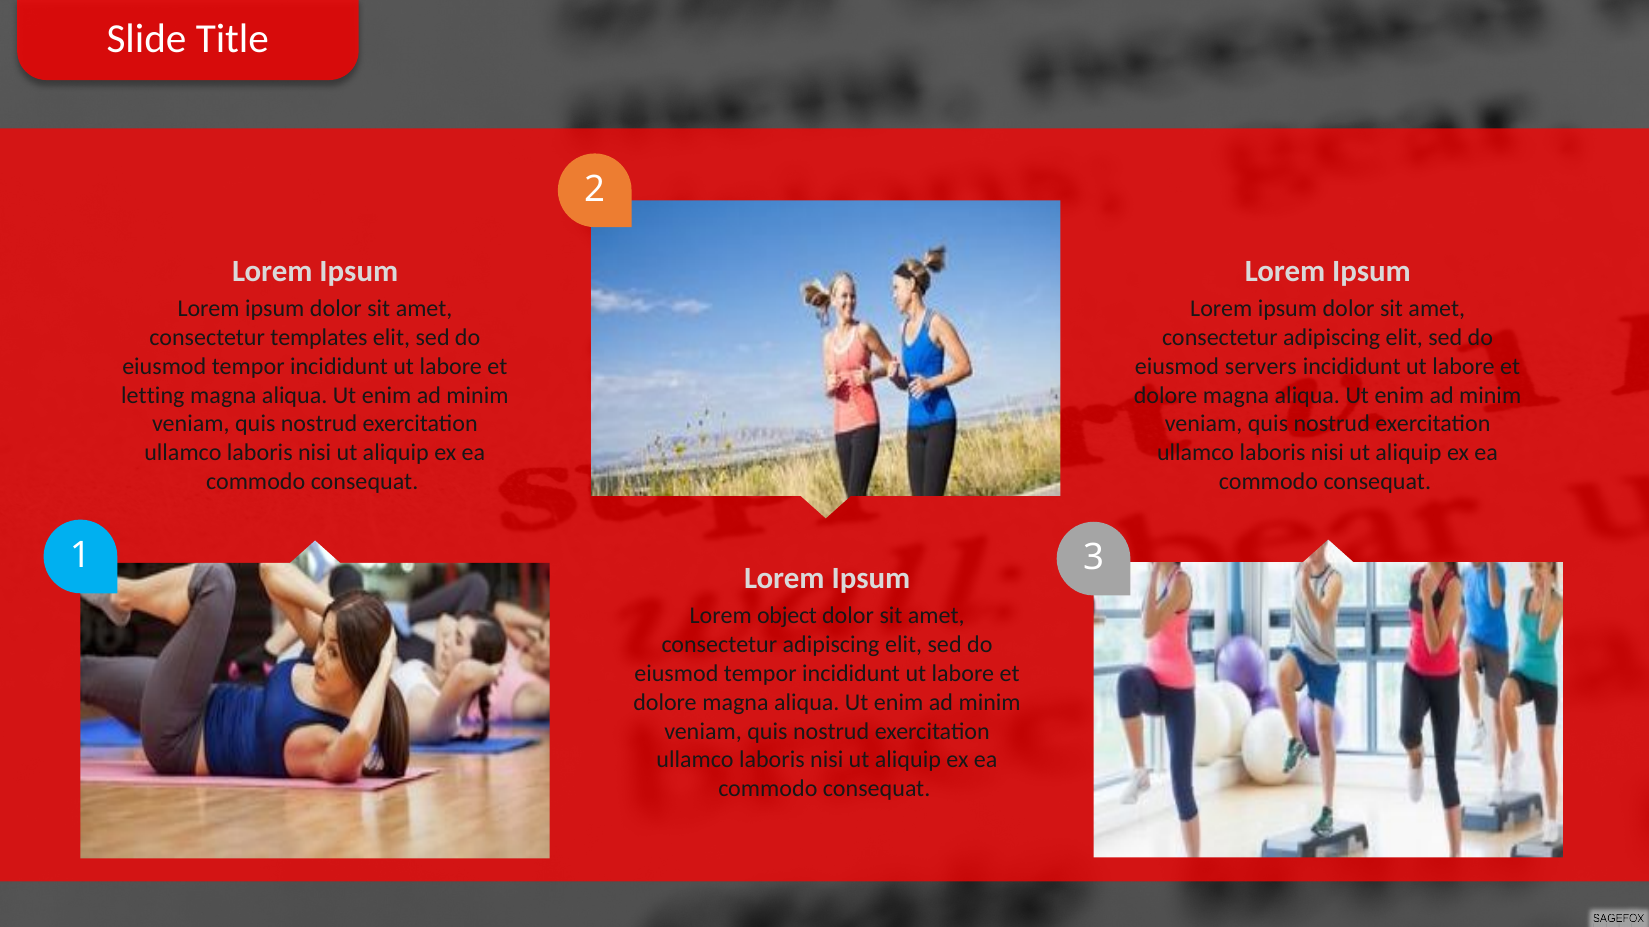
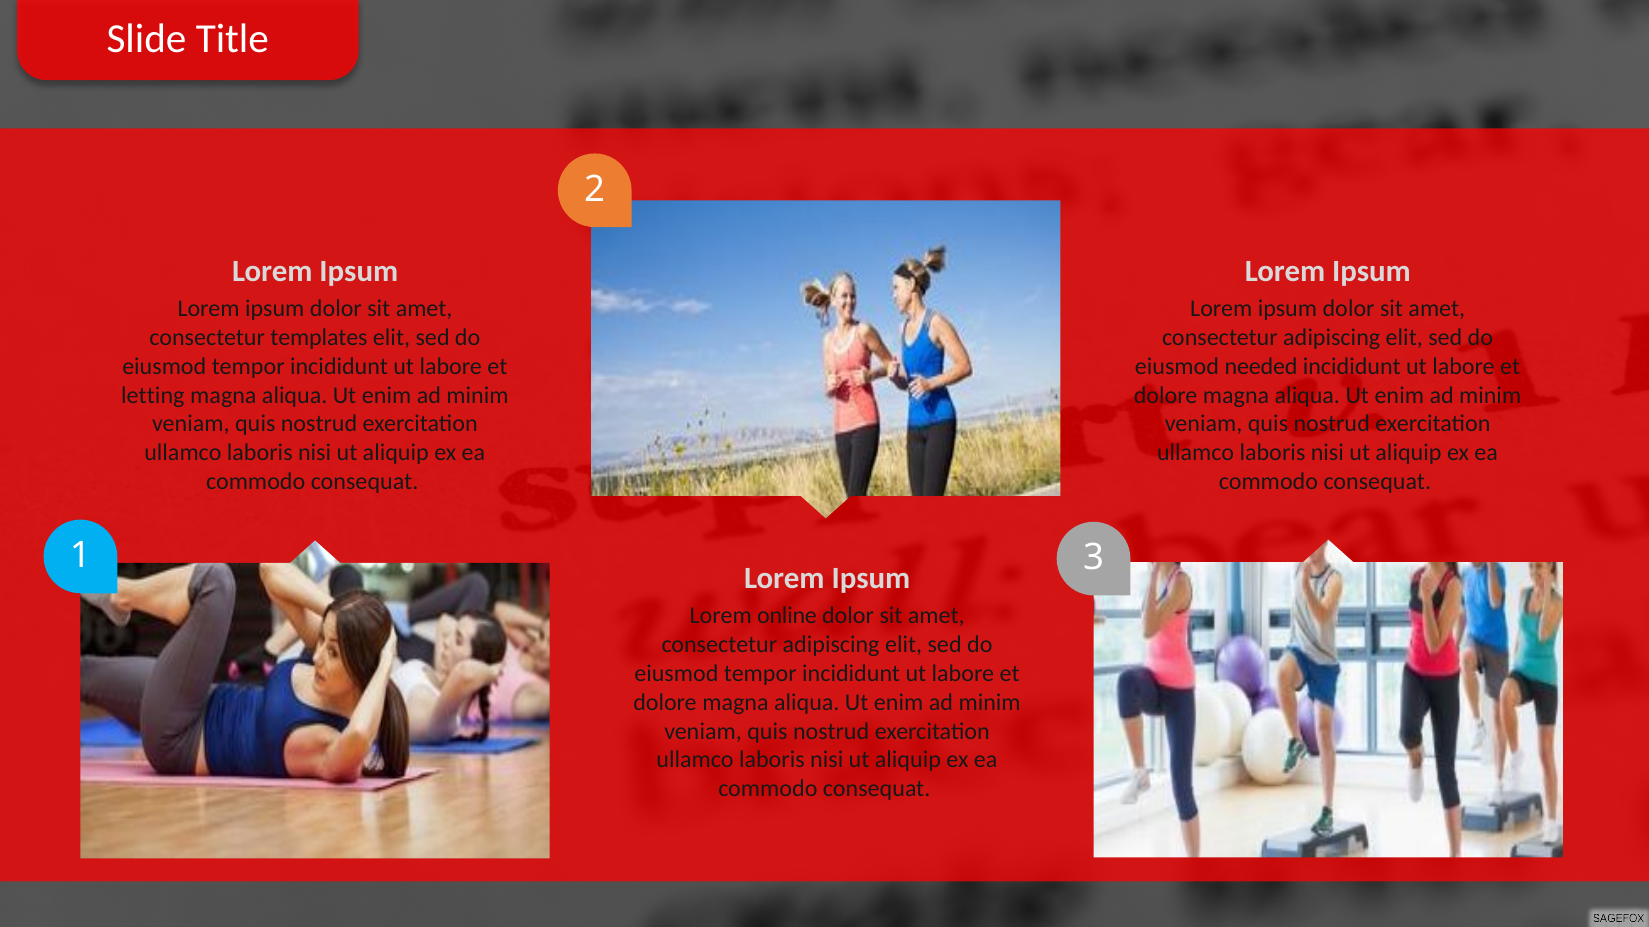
servers: servers -> needed
object: object -> online
